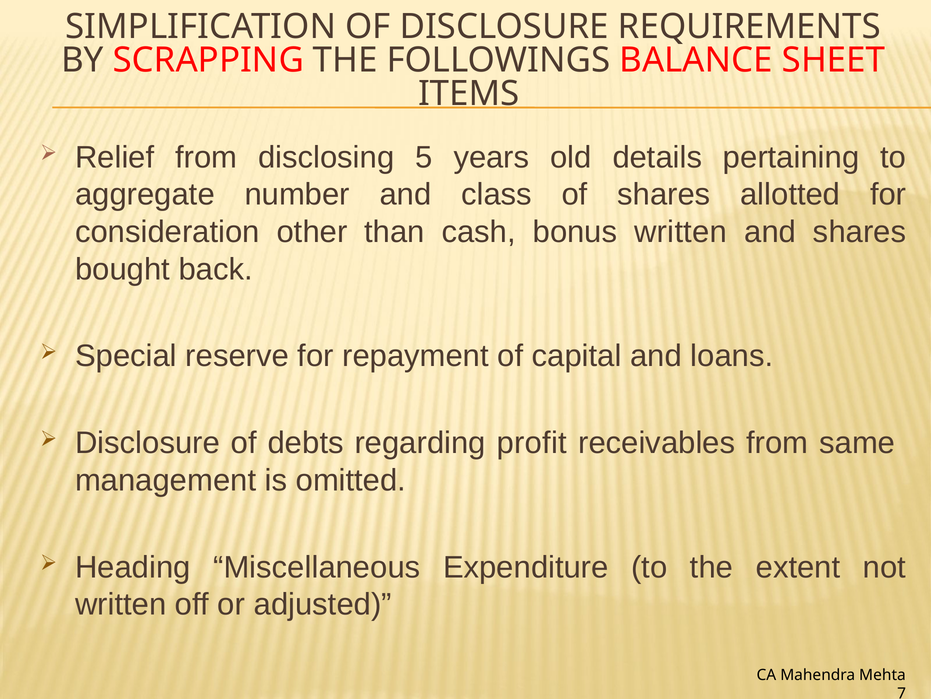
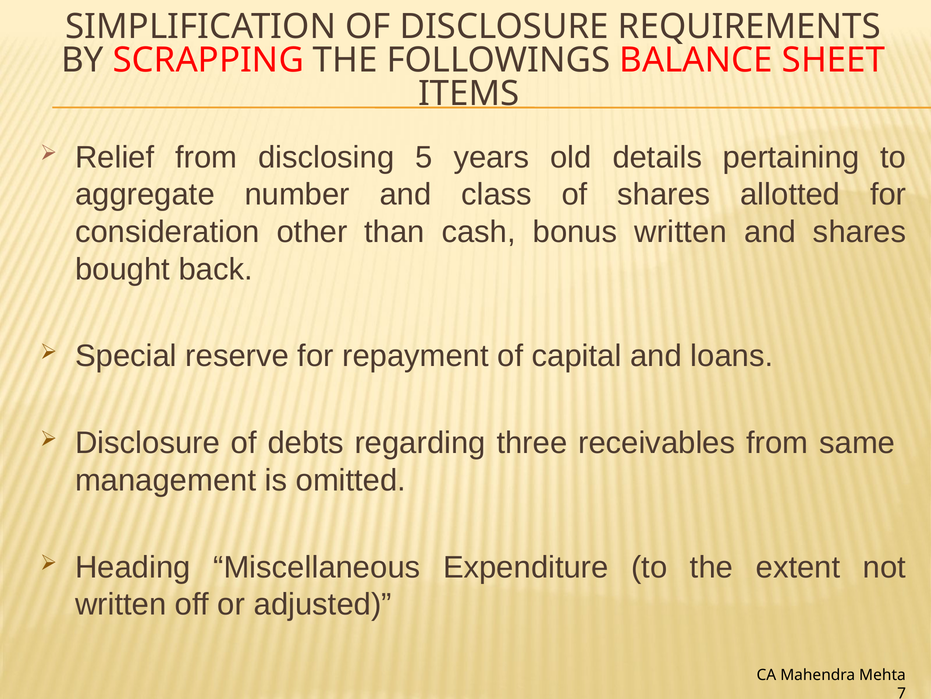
profit: profit -> three
